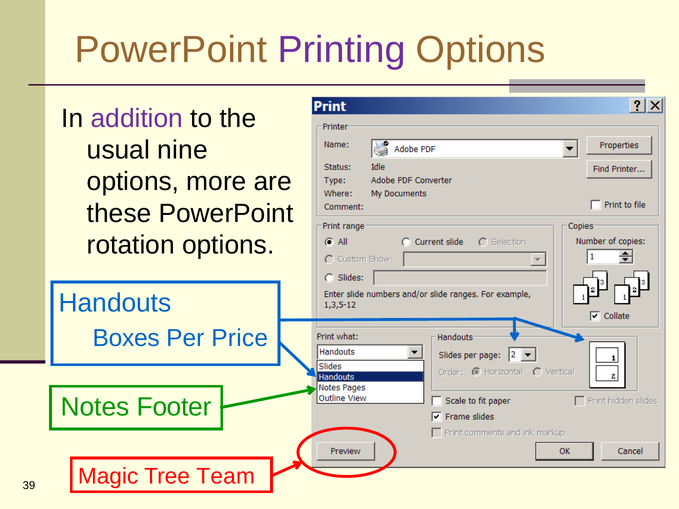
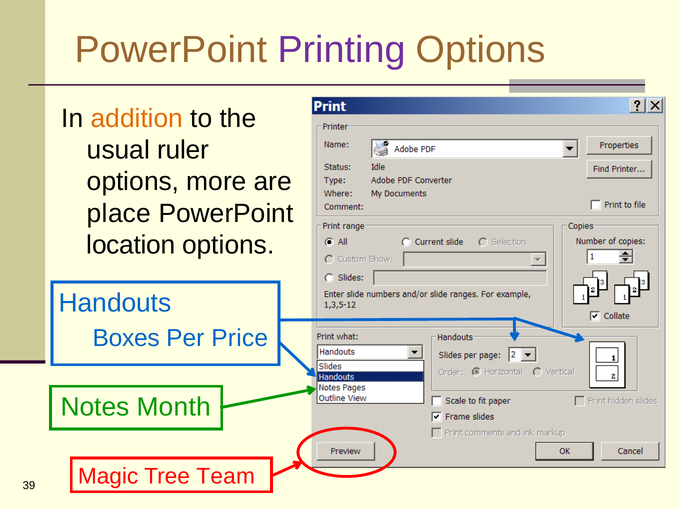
addition colour: purple -> orange
nine: nine -> ruler
these: these -> place
rotation: rotation -> location
Footer: Footer -> Month
